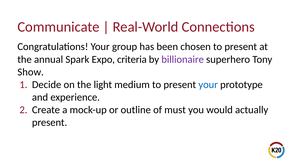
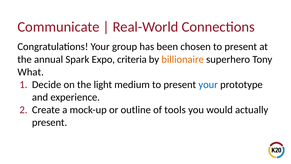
billionaire colour: purple -> orange
Show: Show -> What
must: must -> tools
